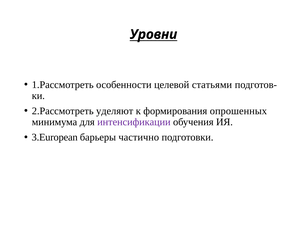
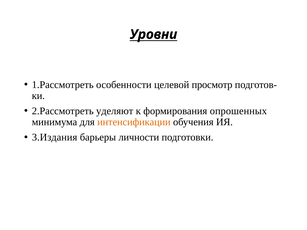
статьями: статьями -> просмотр
интенсификации colour: purple -> orange
3.European: 3.European -> 3.Издания
частично: частично -> личности
